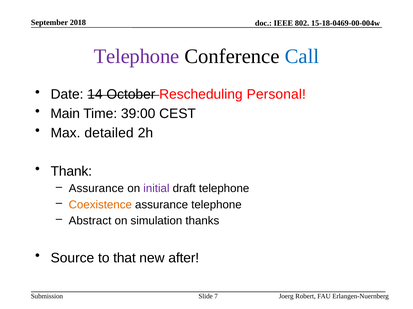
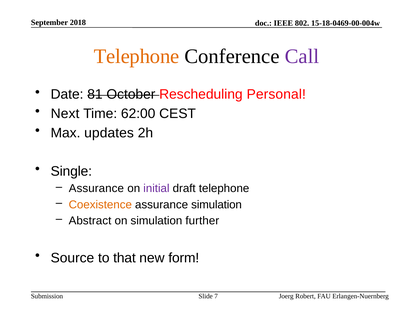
Telephone at (137, 57) colour: purple -> orange
Call colour: blue -> purple
14: 14 -> 81
Main: Main -> Next
39:00: 39:00 -> 62:00
detailed: detailed -> updates
Thank: Thank -> Single
assurance telephone: telephone -> simulation
thanks: thanks -> further
after: after -> form
